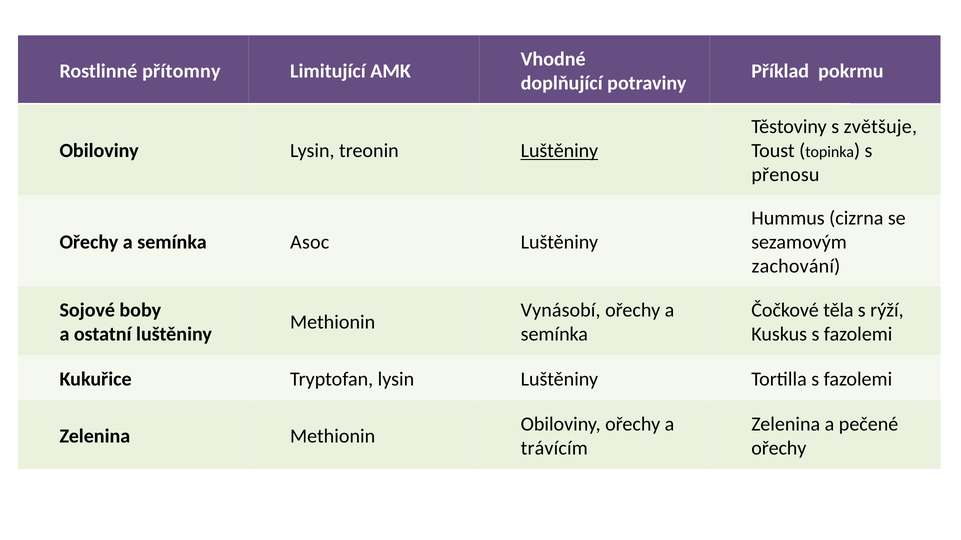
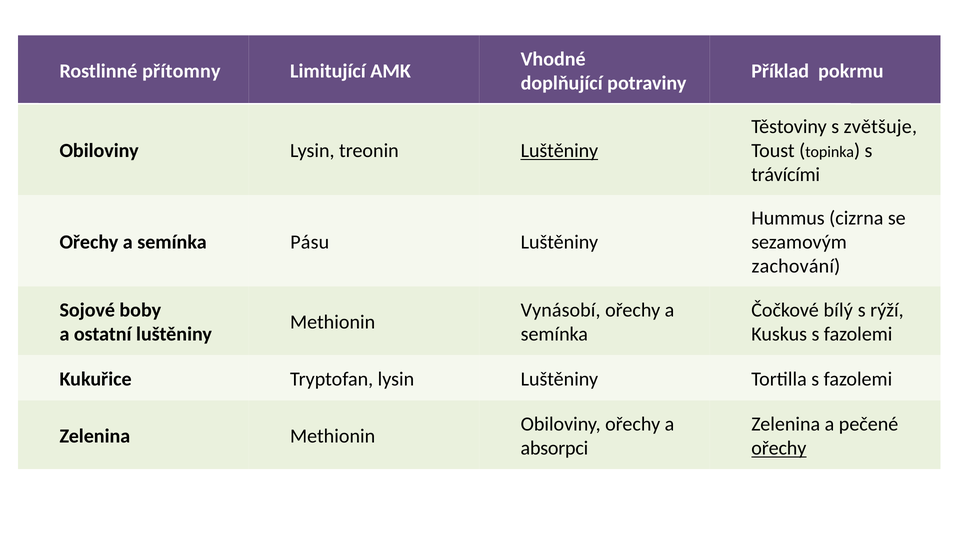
přenosu: přenosu -> trávícími
Asoc: Asoc -> Pásu
těla: těla -> bílý
trávícím: trávícím -> absorpci
ořechy at (779, 449) underline: none -> present
